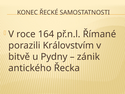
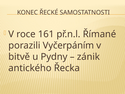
164: 164 -> 161
Královstvím: Královstvím -> Vyčerpáním
